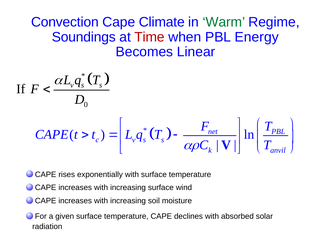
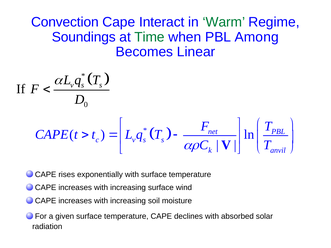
Climate: Climate -> Interact
Time colour: red -> green
Energy: Energy -> Among
